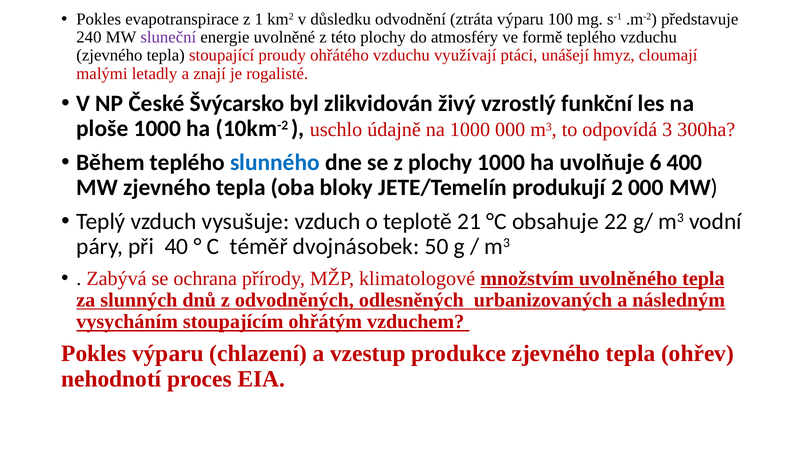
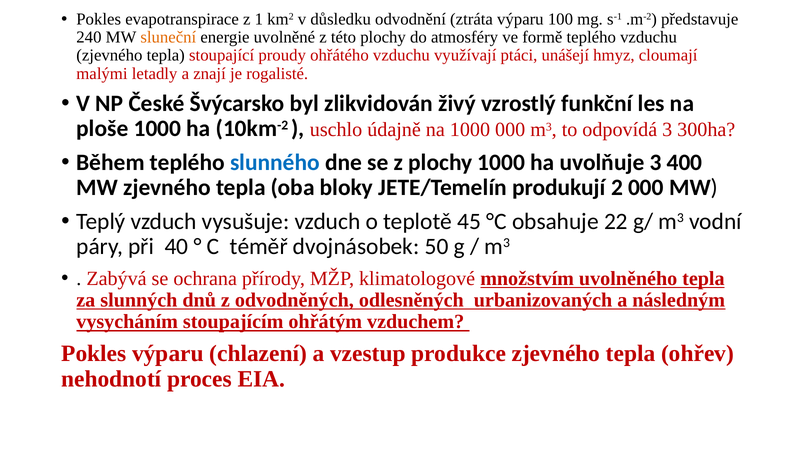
sluneční colour: purple -> orange
uvolňuje 6: 6 -> 3
21: 21 -> 45
